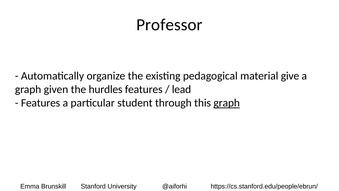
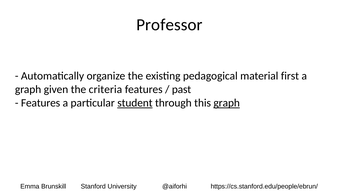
give: give -> first
hurdles: hurdles -> criteria
lead: lead -> past
student underline: none -> present
